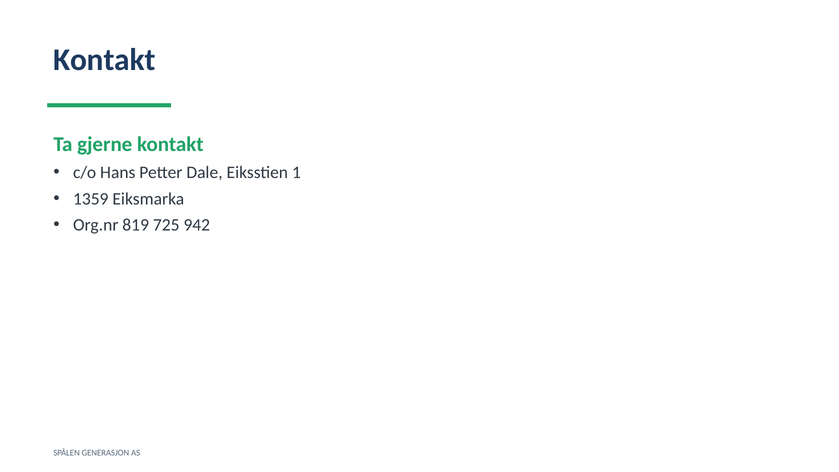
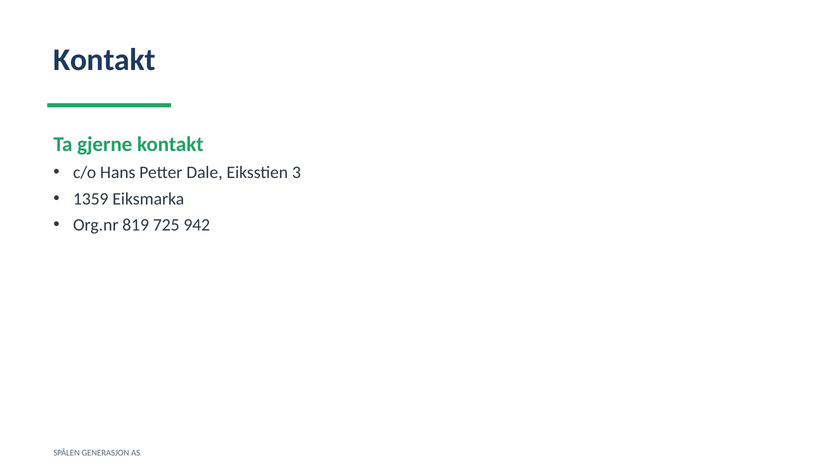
1: 1 -> 3
